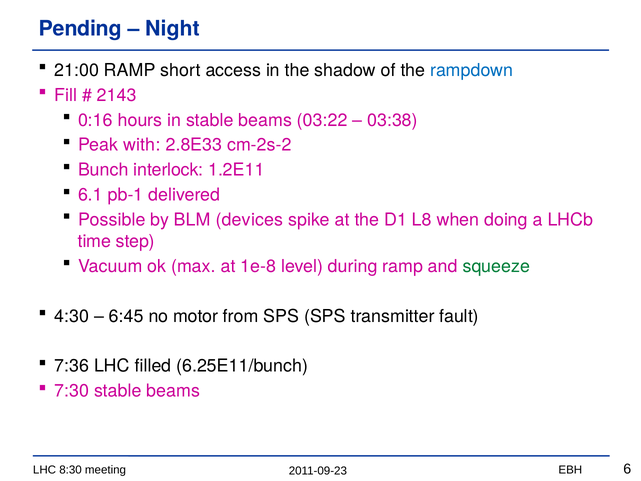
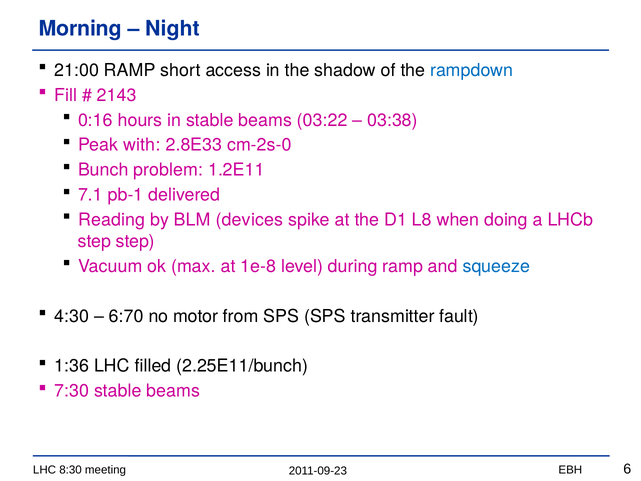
Pending: Pending -> Morning
cm-2s-2: cm-2s-2 -> cm-2s-0
interlock: interlock -> problem
6.1: 6.1 -> 7.1
Possible: Possible -> Reading
time at (95, 241): time -> step
squeeze colour: green -> blue
6:45: 6:45 -> 6:70
7:36: 7:36 -> 1:36
6.25E11/bunch: 6.25E11/bunch -> 2.25E11/bunch
